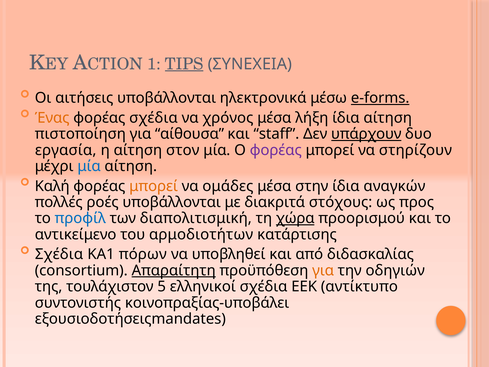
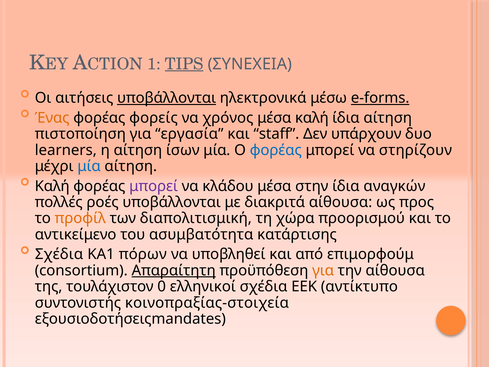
υποβάλλονται at (167, 98) underline: none -> present
φορέας σχέδια: σχέδια -> φορείς
μέσα λήξη: λήξη -> καλή
αίθουσα: αίθουσα -> εργασία
υπάρχουν underline: present -> none
εργασία: εργασία -> learners
στον: στον -> ίσων
φορέας at (276, 150) colour: purple -> blue
μπορεί at (154, 186) colour: orange -> purple
ομάδες: ομάδες -> κλάδου
διακριτά στόχους: στόχους -> αίθουσα
προφίλ colour: blue -> orange
χώρα underline: present -> none
αρμοδιοτήτων: αρμοδιοτήτων -> ασυμβατότητα
διδασκαλίας: διδασκαλίας -> επιμορφούμ
την οδηγιών: οδηγιών -> αίθουσα
5: 5 -> 0
κοινοπραξίας-υποβάλει: κοινοπραξίας-υποβάλει -> κοινοπραξίας-στοιχεία
